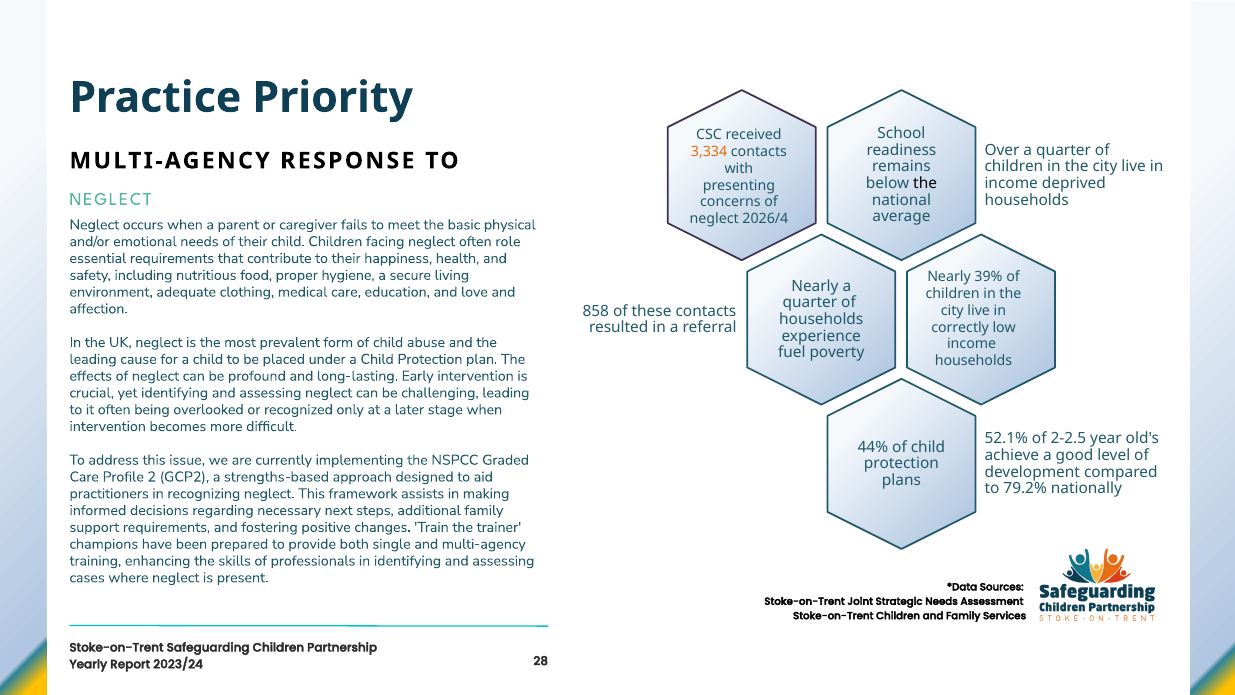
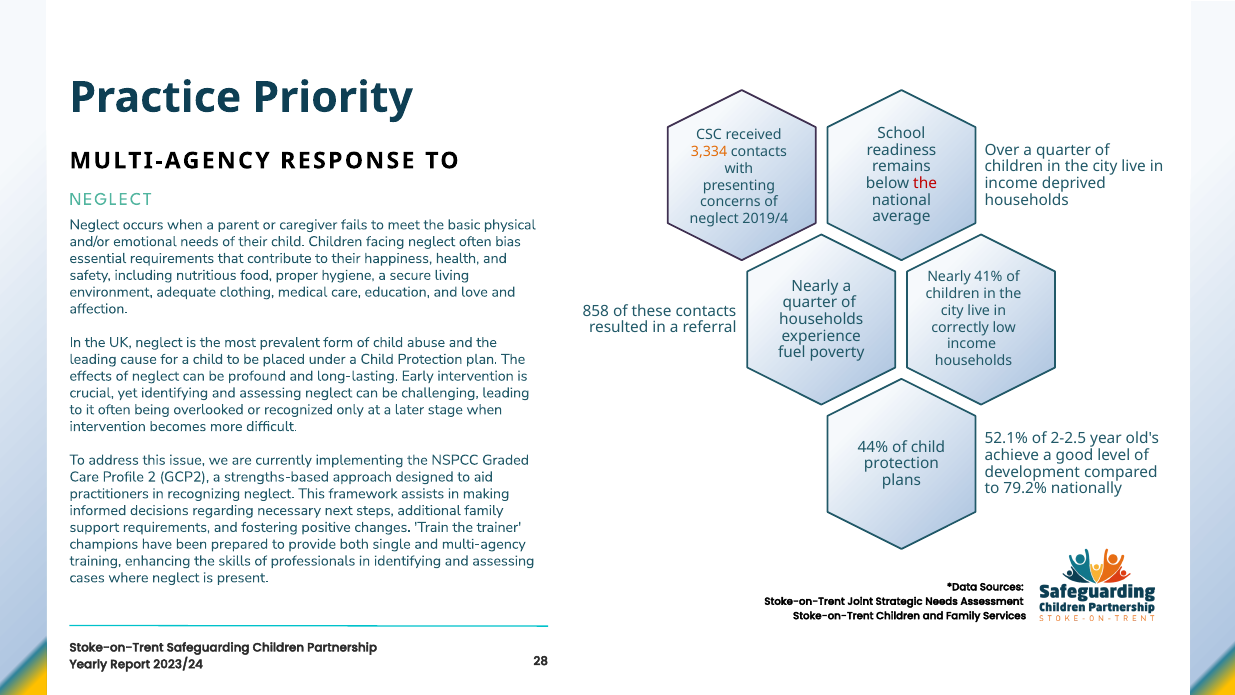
the at (925, 183) colour: black -> red
2026/4: 2026/4 -> 2019/4
role: role -> bias
39%: 39% -> 41%
